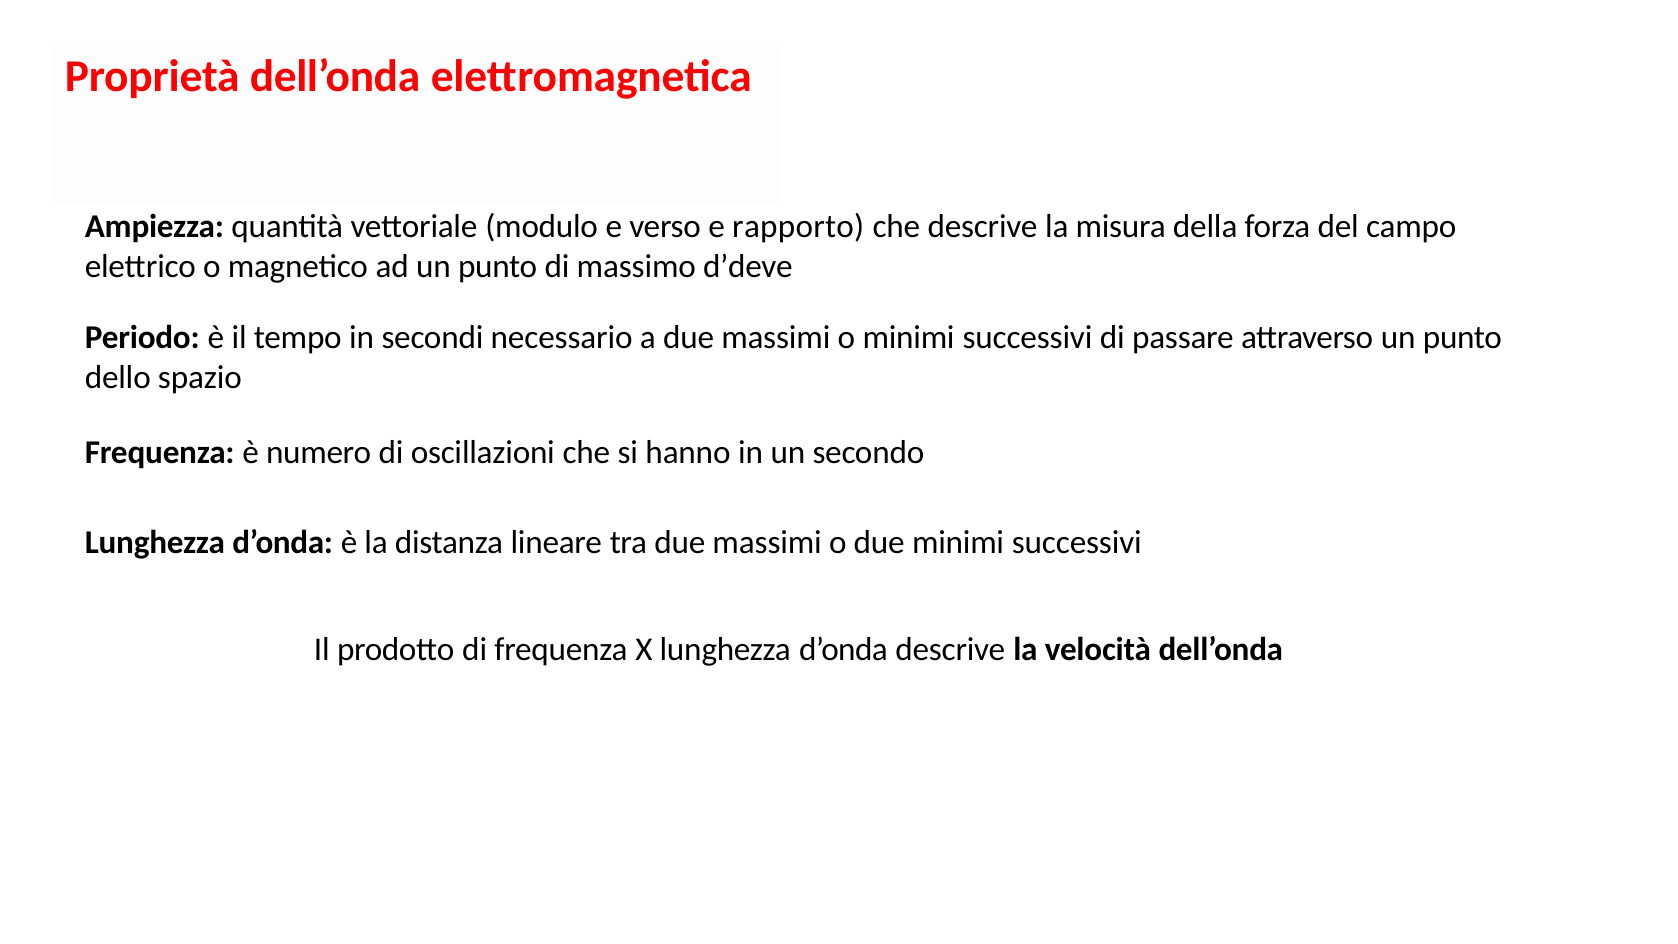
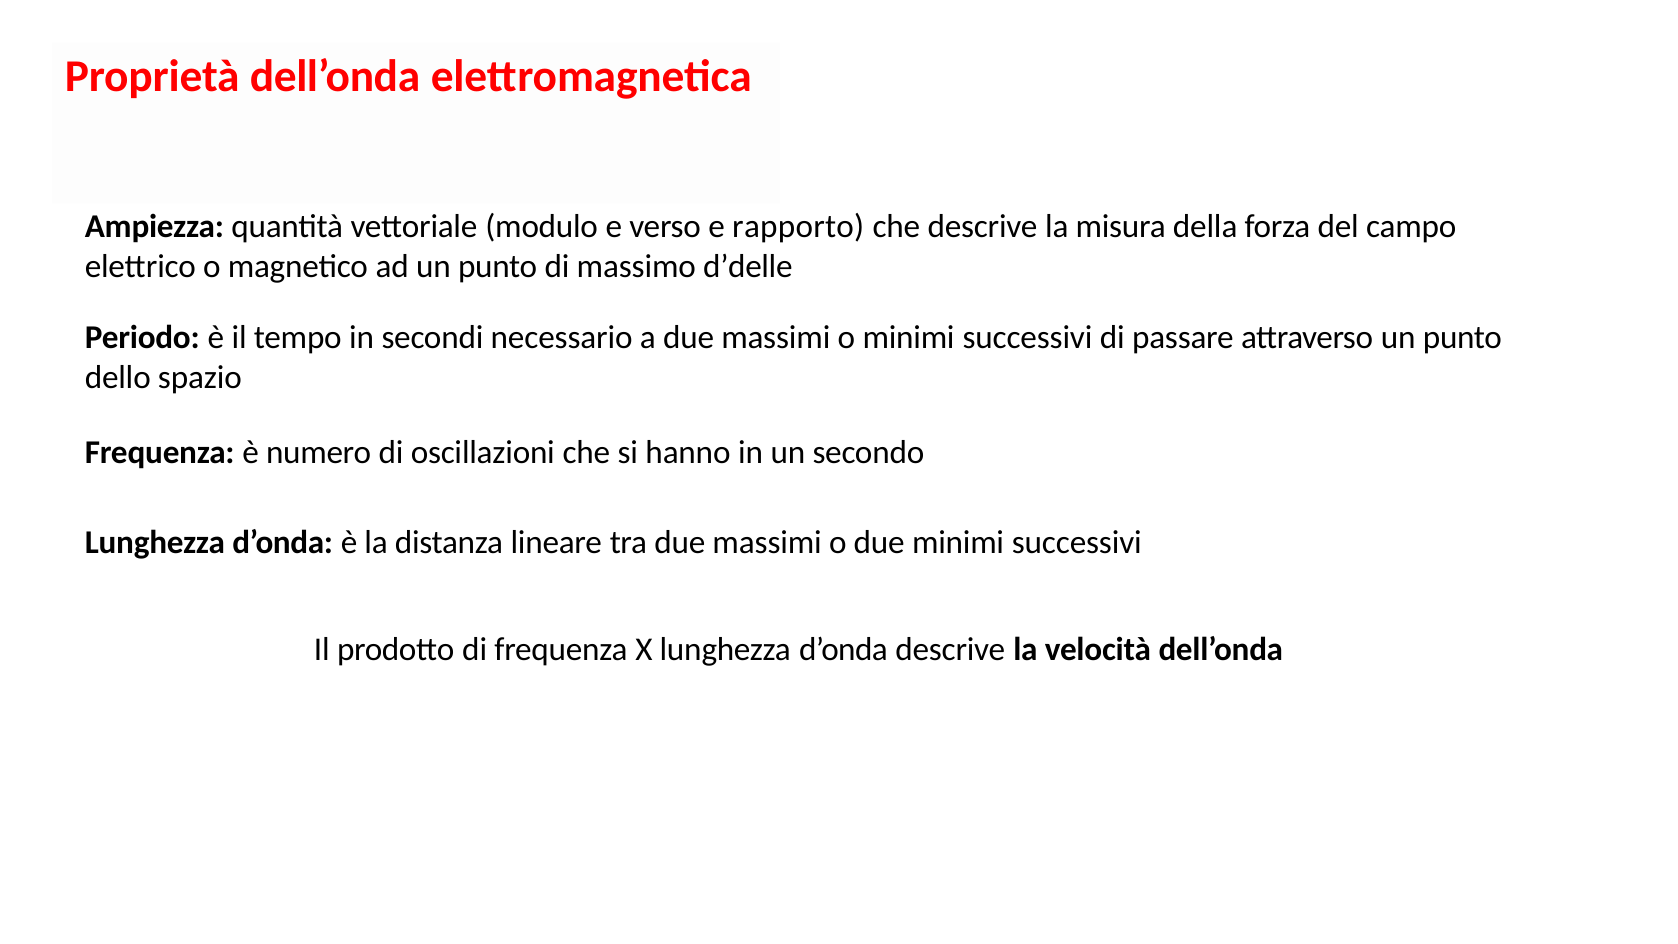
d’deve: d’deve -> d’delle
